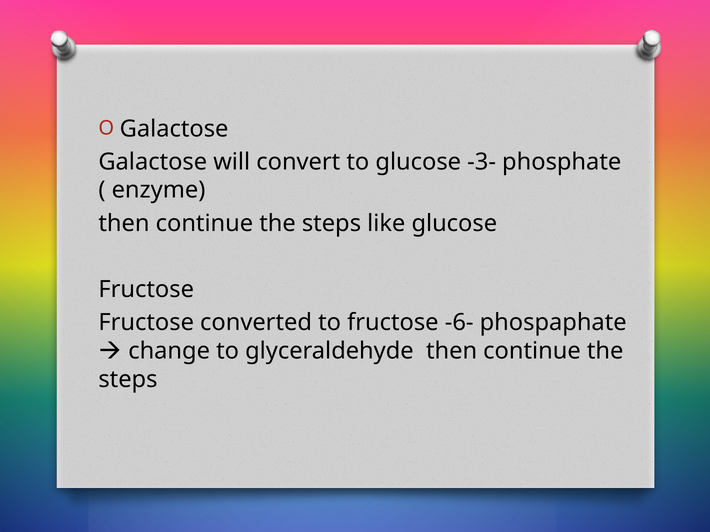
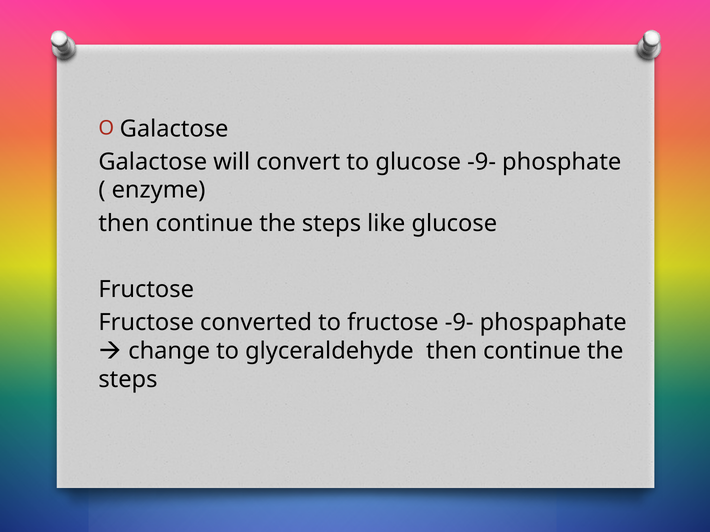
glucose -3-: -3- -> -9-
fructose -6-: -6- -> -9-
